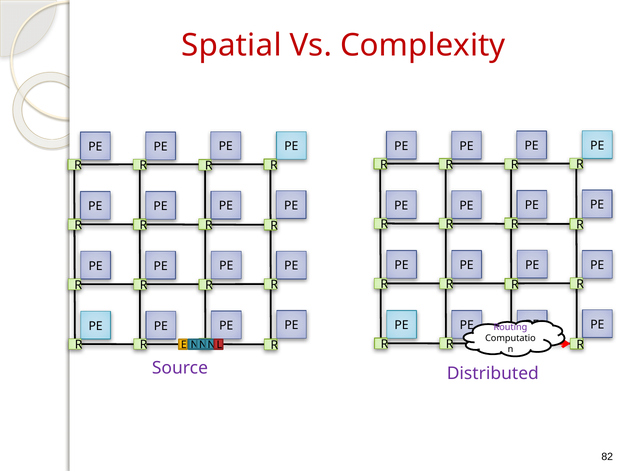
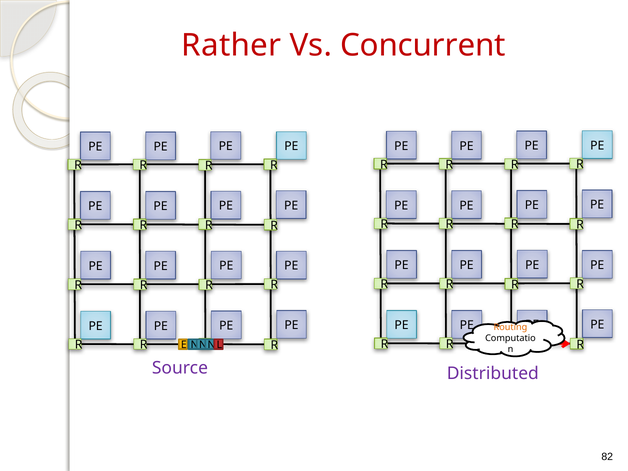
Spatial: Spatial -> Rather
Complexity: Complexity -> Concurrent
Routing colour: purple -> orange
